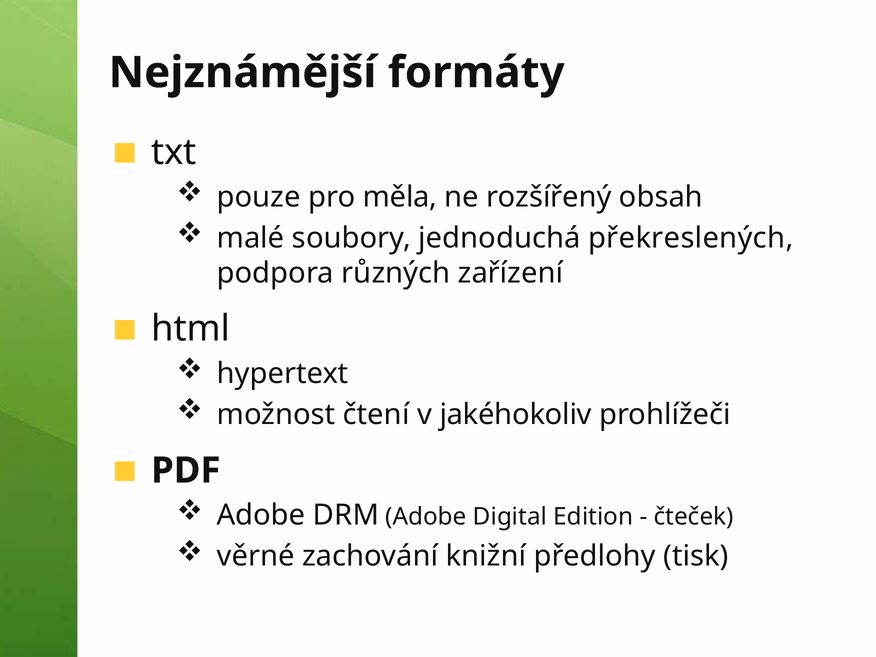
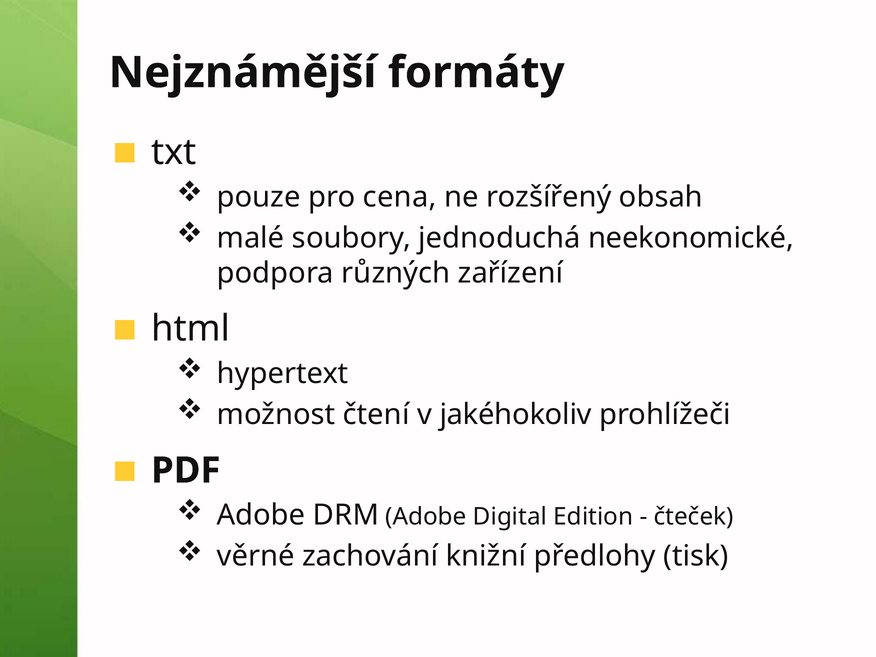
měla: měla -> cena
překreslených: překreslených -> neekonomické
